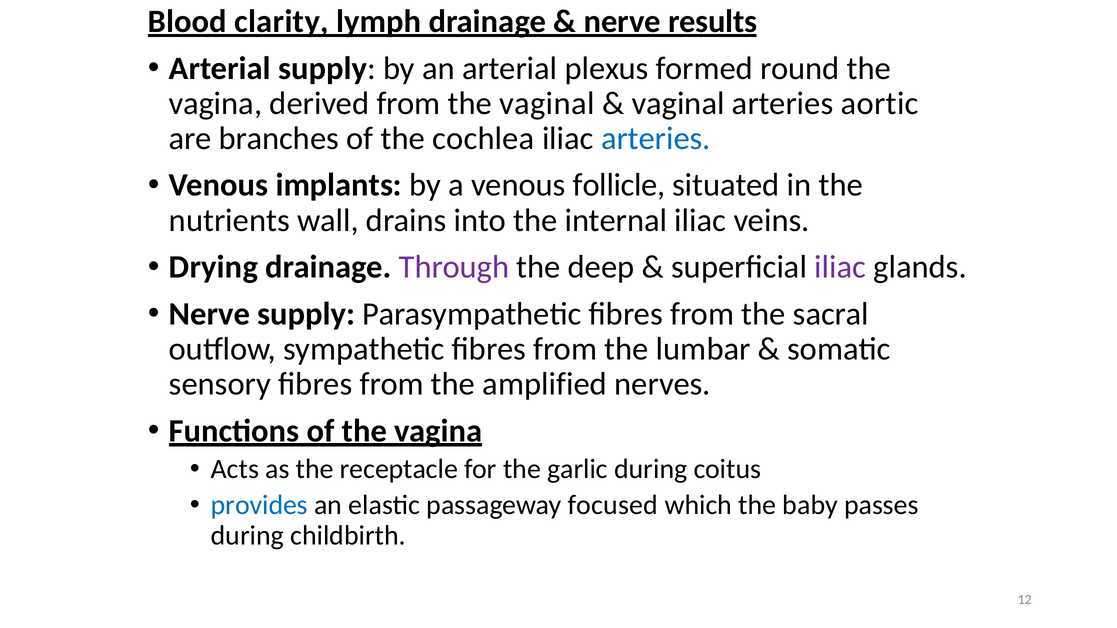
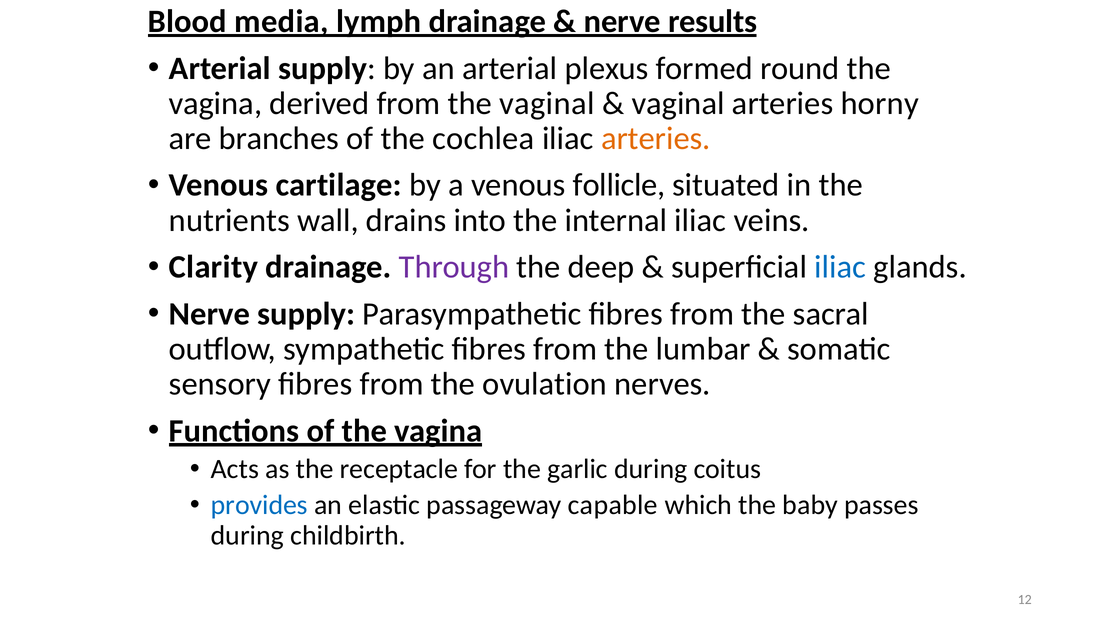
clarity: clarity -> media
aortic: aortic -> horny
arteries at (656, 139) colour: blue -> orange
implants: implants -> cartilage
Drying: Drying -> Clarity
iliac at (840, 267) colour: purple -> blue
amplified: amplified -> ovulation
focused: focused -> capable
